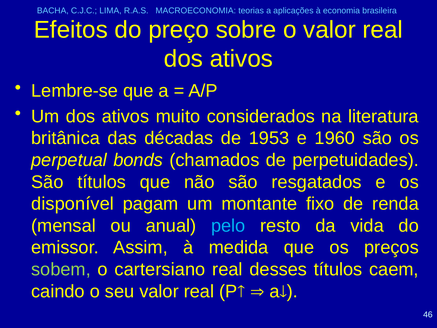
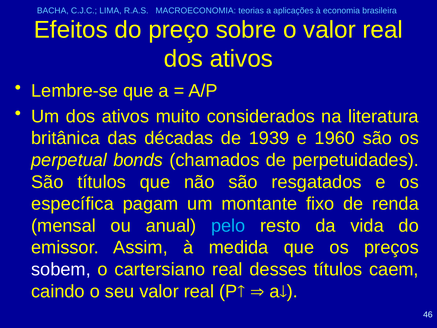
1953: 1953 -> 1939
disponível: disponível -> específica
sobem colour: light green -> white
